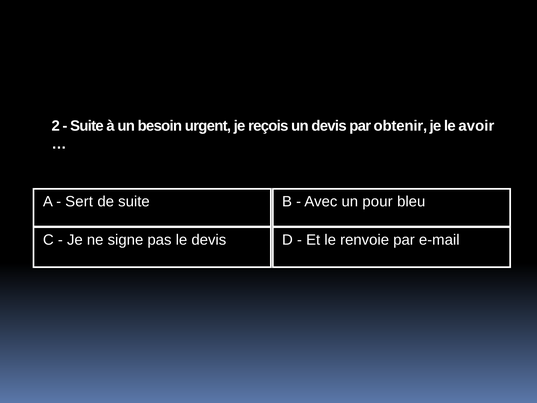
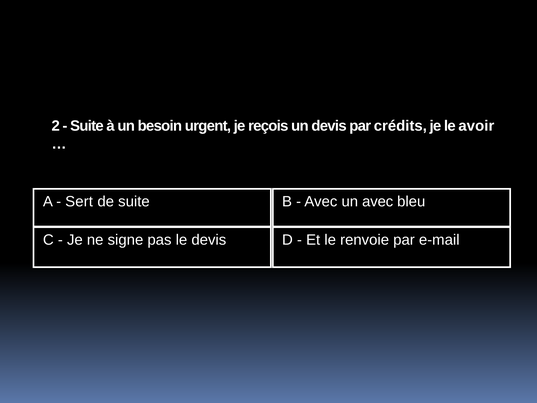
obtenir: obtenir -> crédits
un pour: pour -> avec
